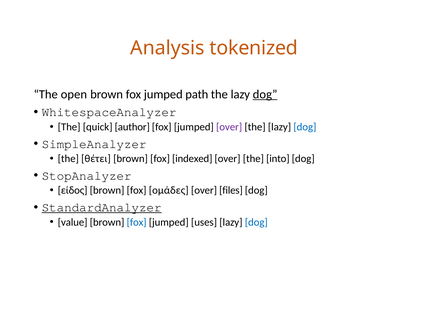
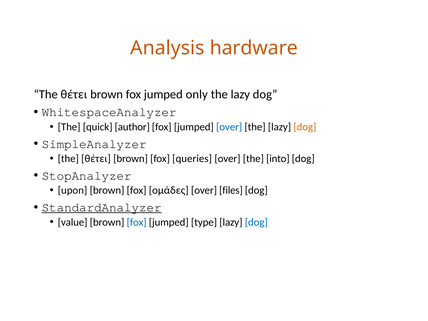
tokenized: tokenized -> hardware
open at (74, 94): open -> θέτει
path: path -> only
dog at (265, 94) underline: present -> none
over at (229, 127) colour: purple -> blue
dog at (305, 127) colour: blue -> orange
indexed: indexed -> queries
είδος: είδος -> upon
uses: uses -> type
